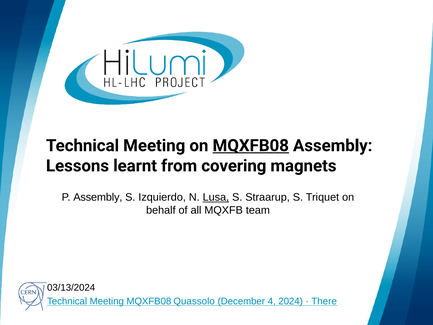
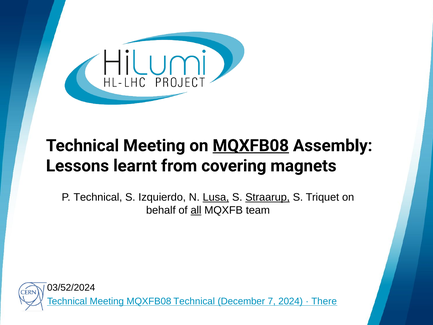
P Assembly: Assembly -> Technical
Straarup underline: none -> present
all underline: none -> present
03/13/2024: 03/13/2024 -> 03/52/2024
MQXFB08 Quassolo: Quassolo -> Technical
4: 4 -> 7
